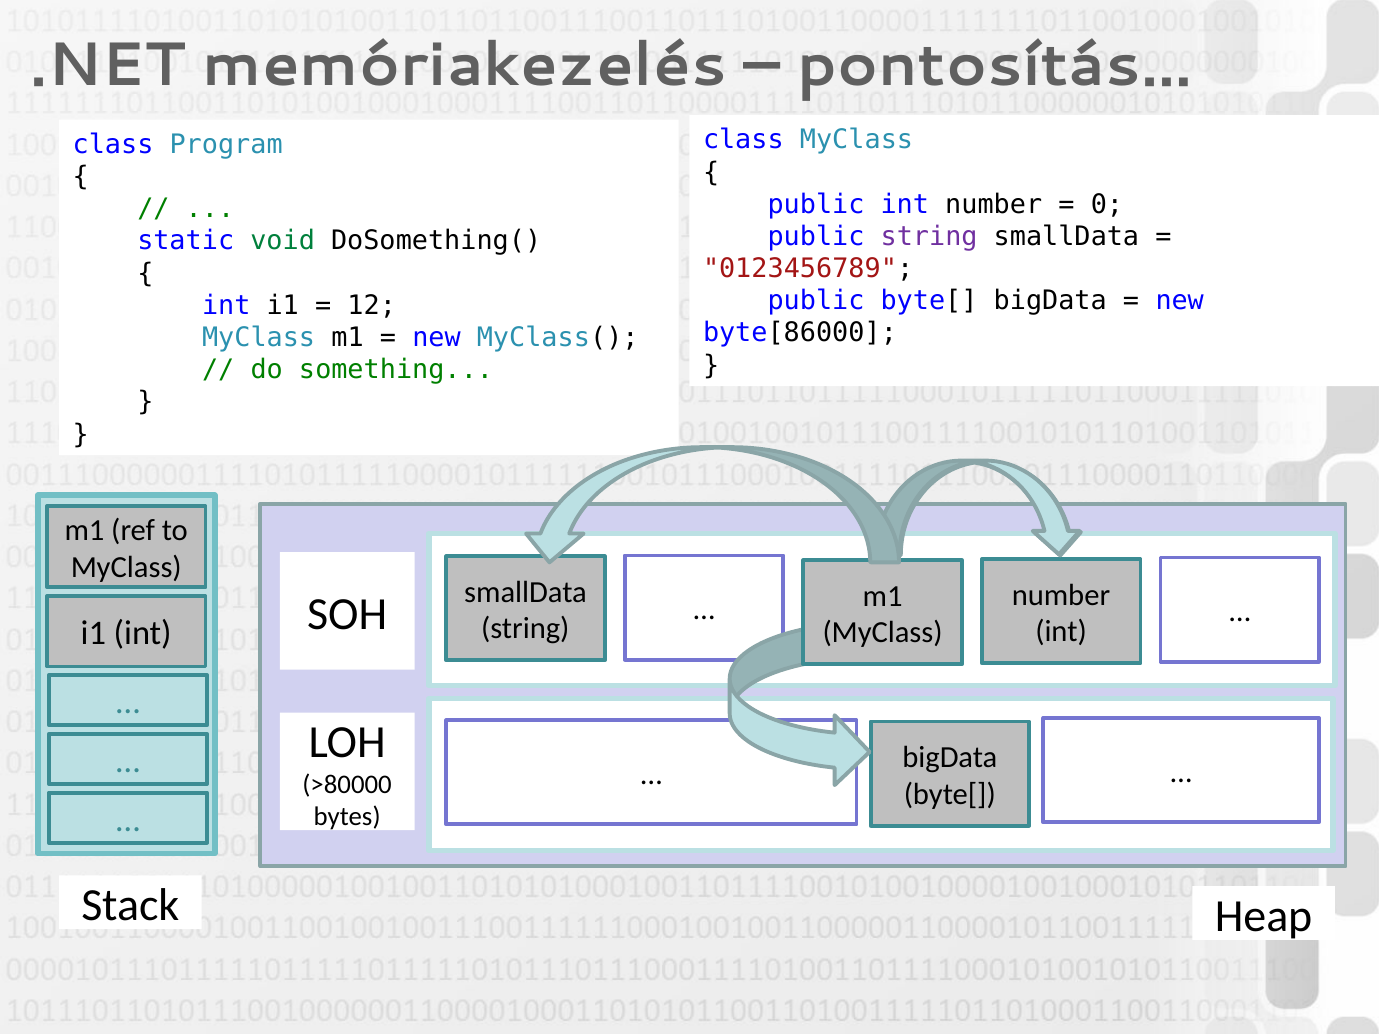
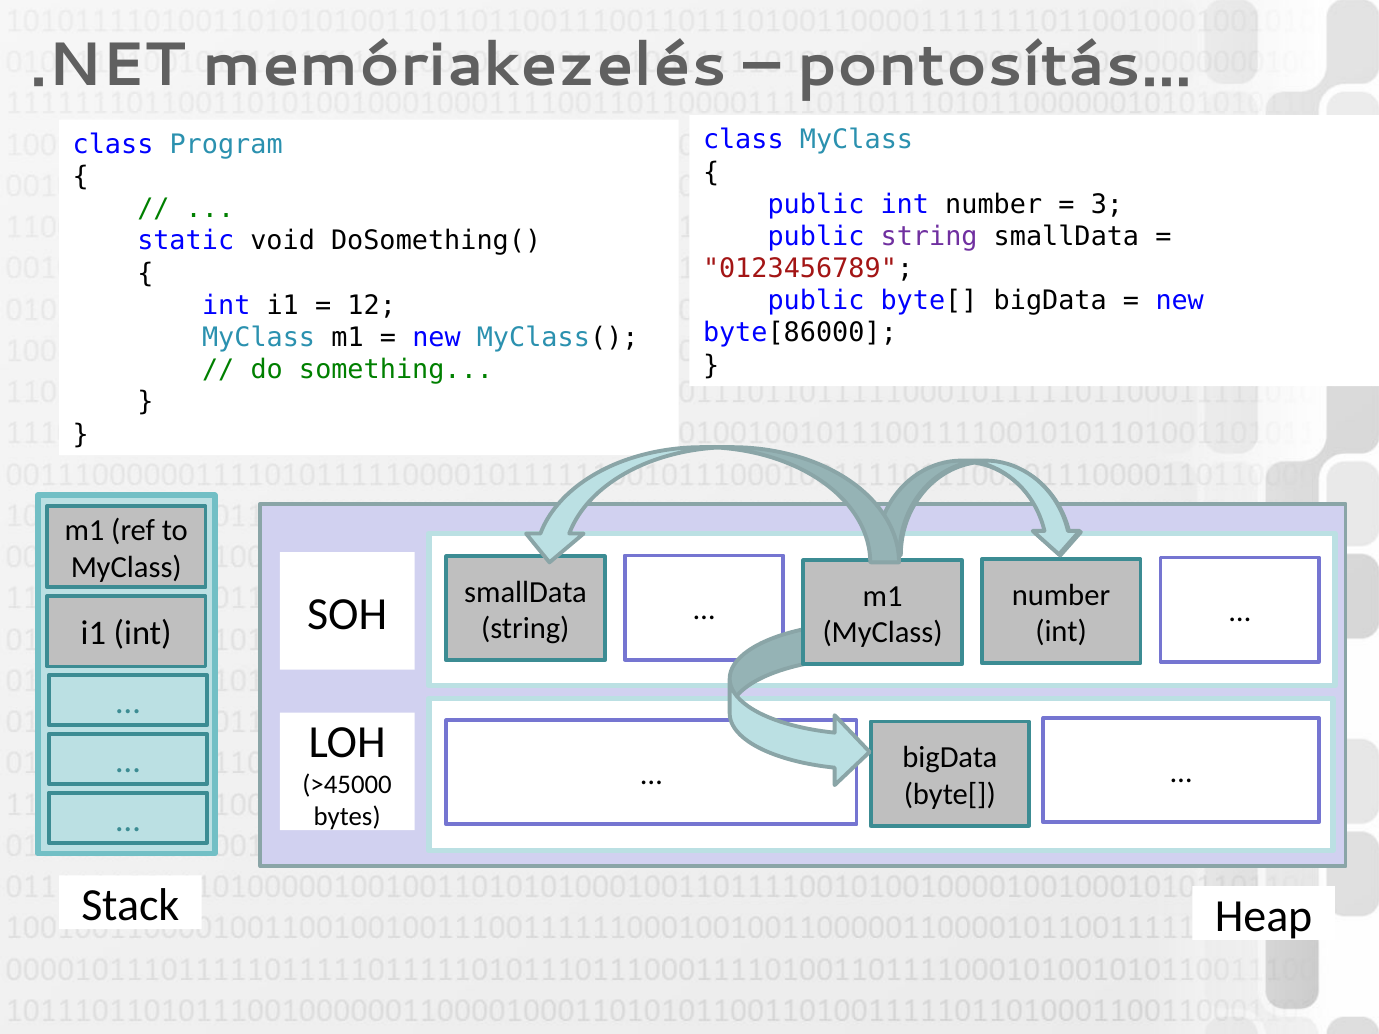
0: 0 -> 3
void colour: green -> black
>80000: >80000 -> >45000
